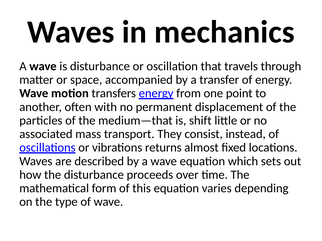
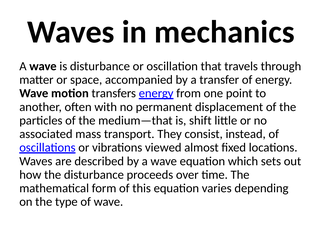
returns: returns -> viewed
